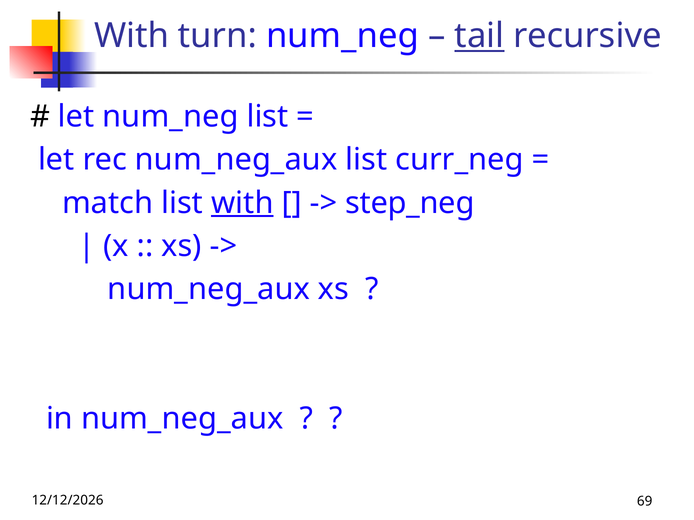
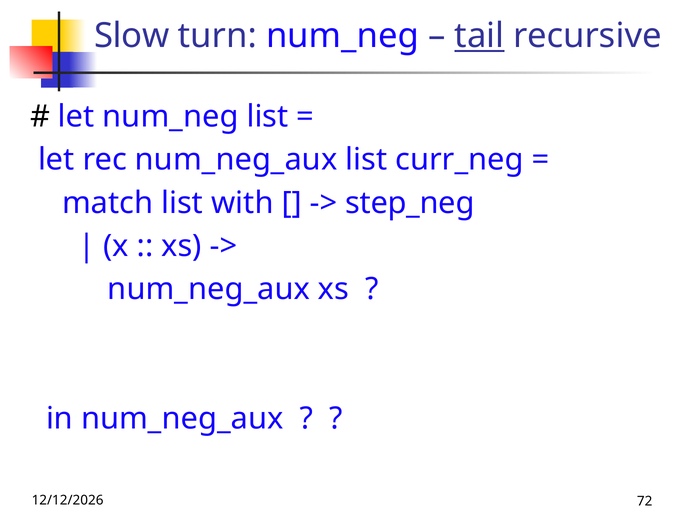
With at (132, 36): With -> Slow
with at (242, 203) underline: present -> none
69: 69 -> 72
